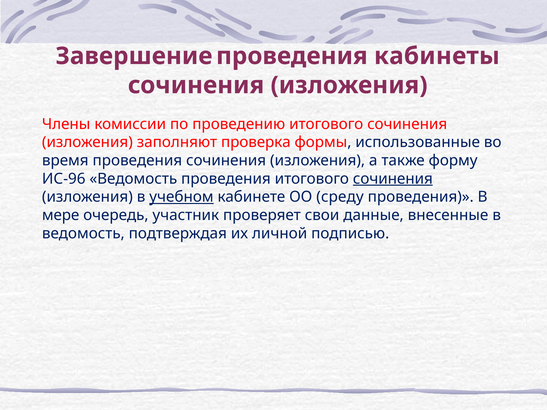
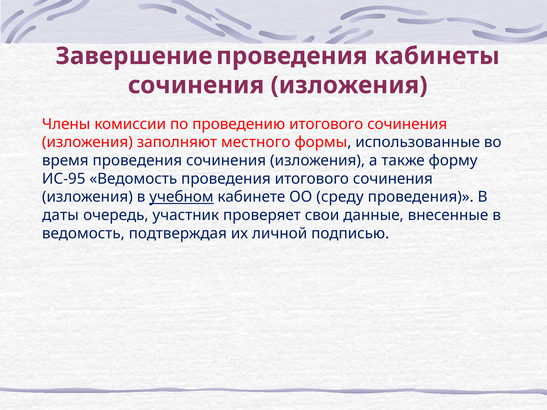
проверка: проверка -> местного
ИС-96: ИС-96 -> ИС-95
сочинения at (393, 179) underline: present -> none
мере: мере -> даты
